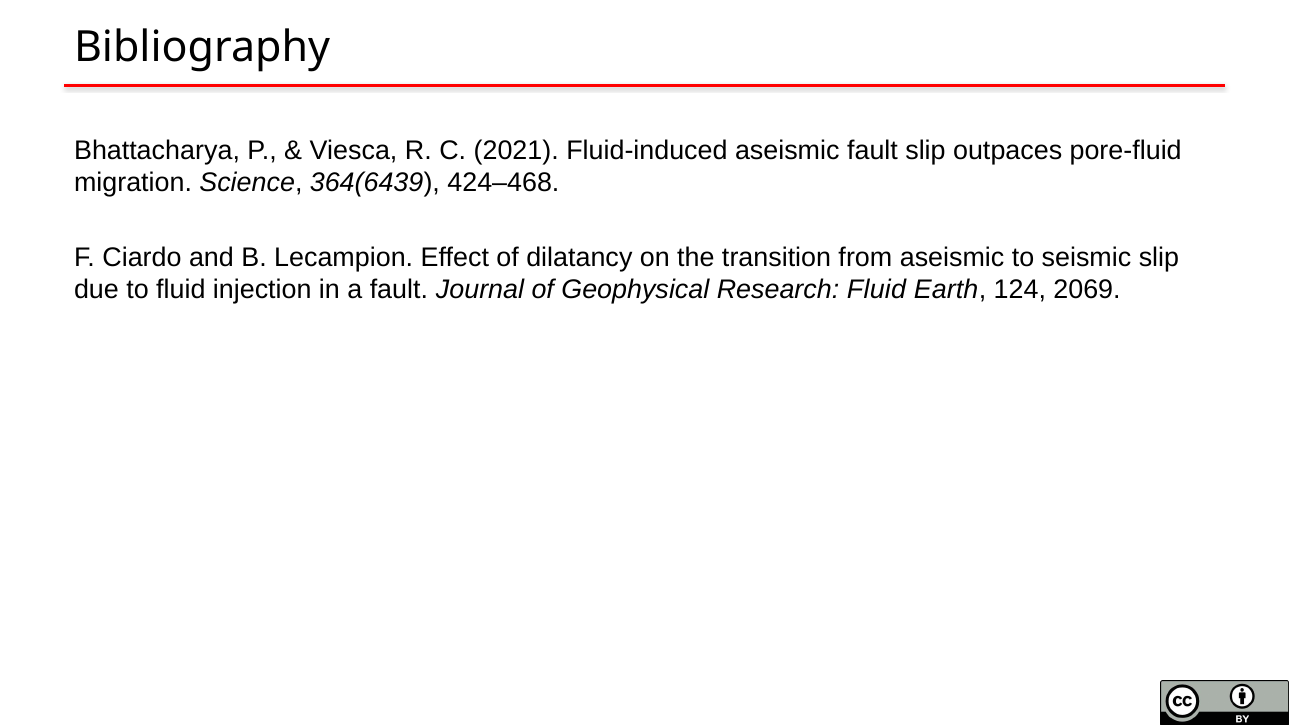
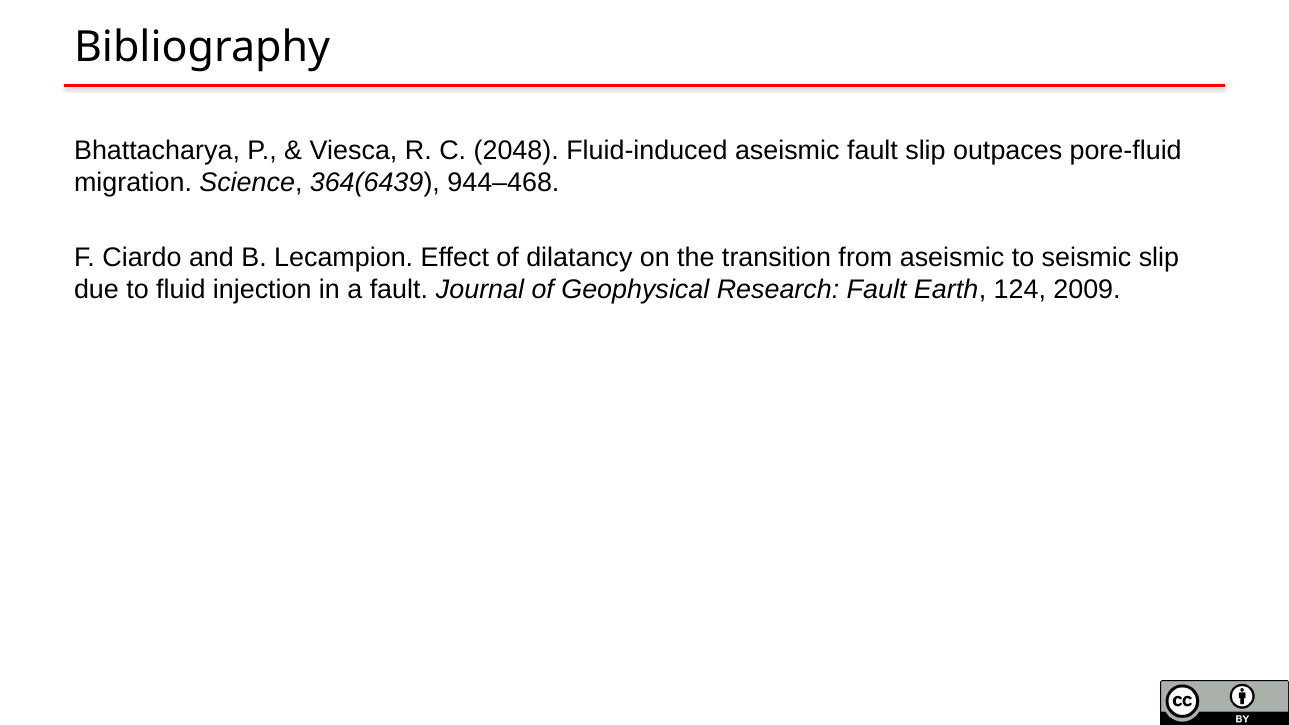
2021: 2021 -> 2048
424–468: 424–468 -> 944–468
Research Fluid: Fluid -> Fault
2069: 2069 -> 2009
